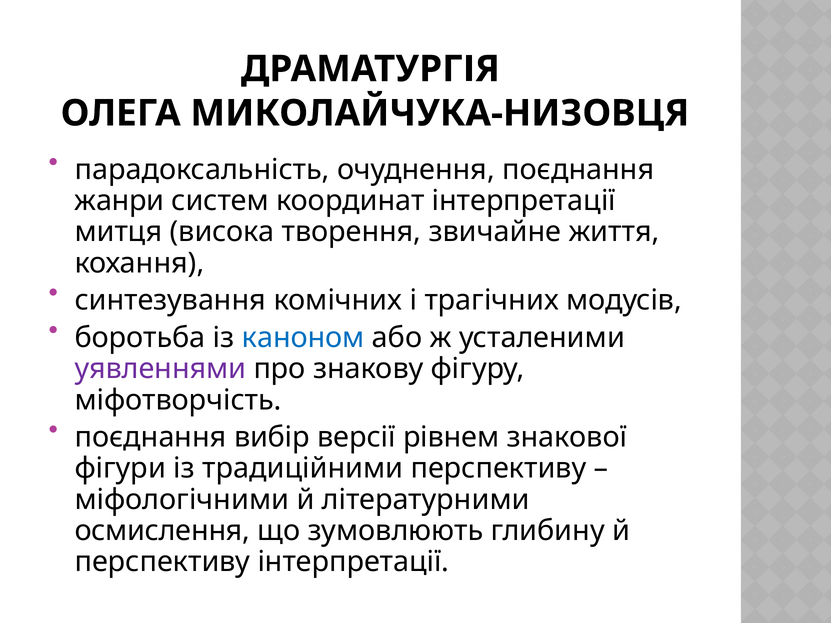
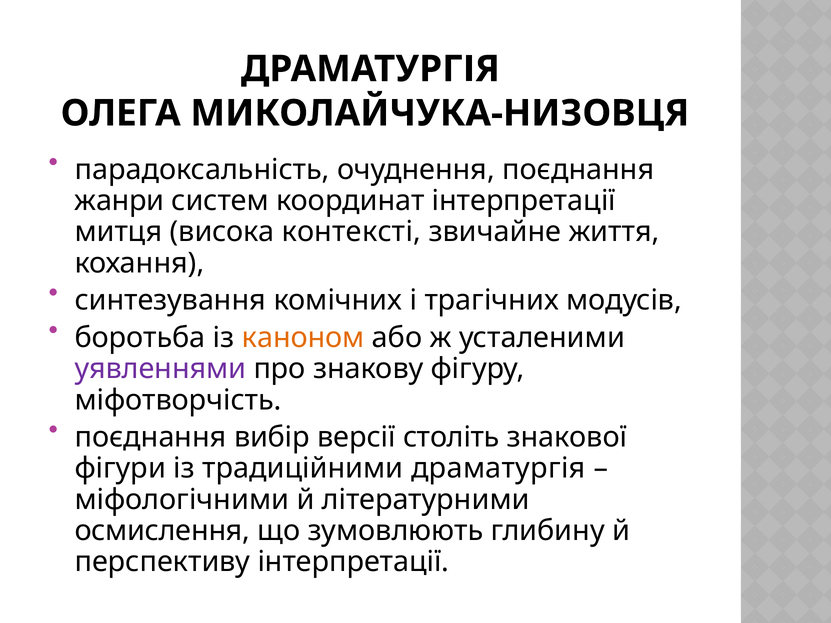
творення: творення -> контексті
каноном colour: blue -> orange
рівнем: рівнем -> століть
традиційними перспективу: перспективу -> драматургія
